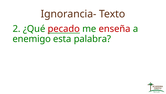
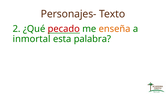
Ignorancia-: Ignorancia- -> Personajes-
enseña colour: red -> orange
enemigo: enemigo -> inmortal
